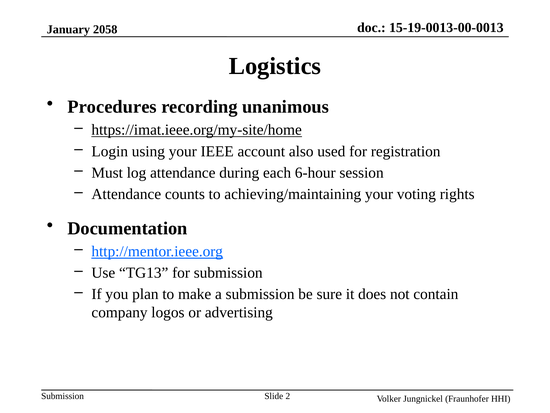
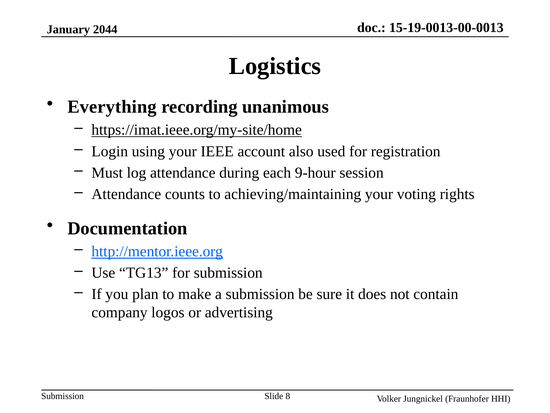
2058: 2058 -> 2044
Procedures: Procedures -> Everything
6-hour: 6-hour -> 9-hour
2: 2 -> 8
